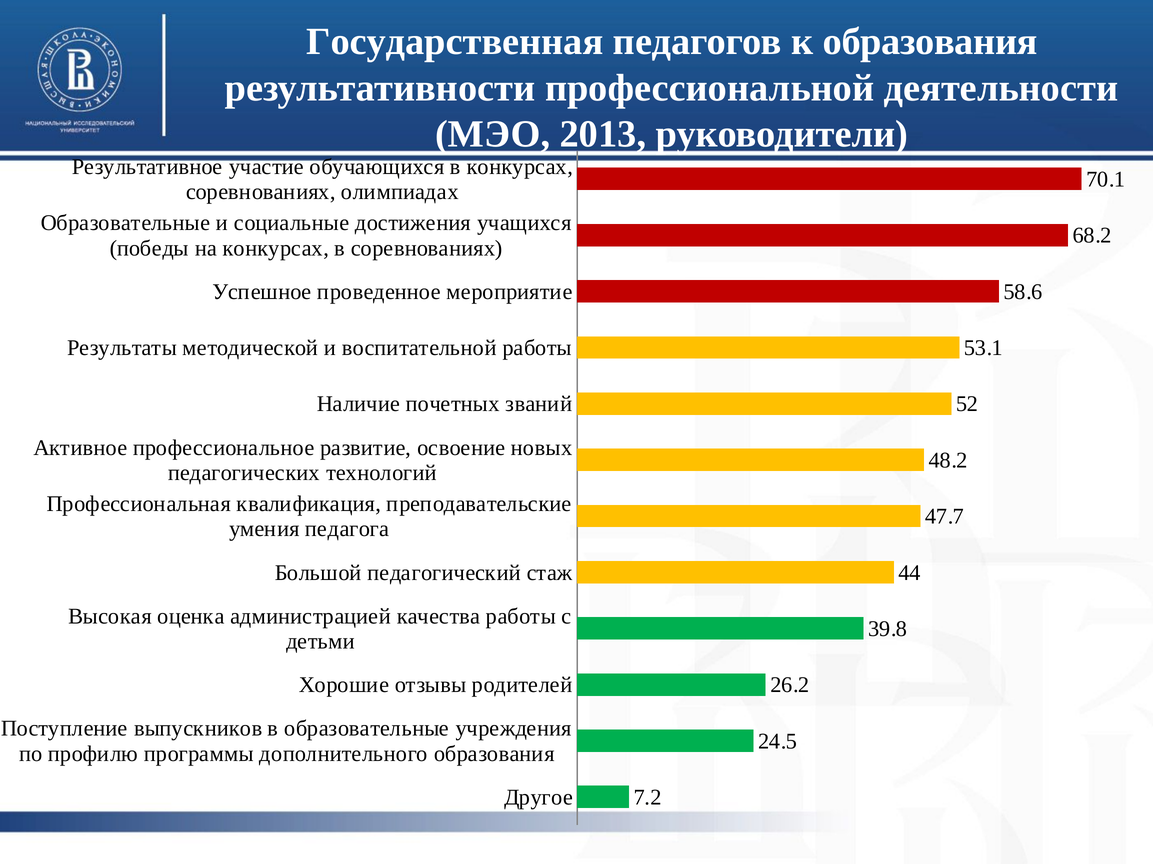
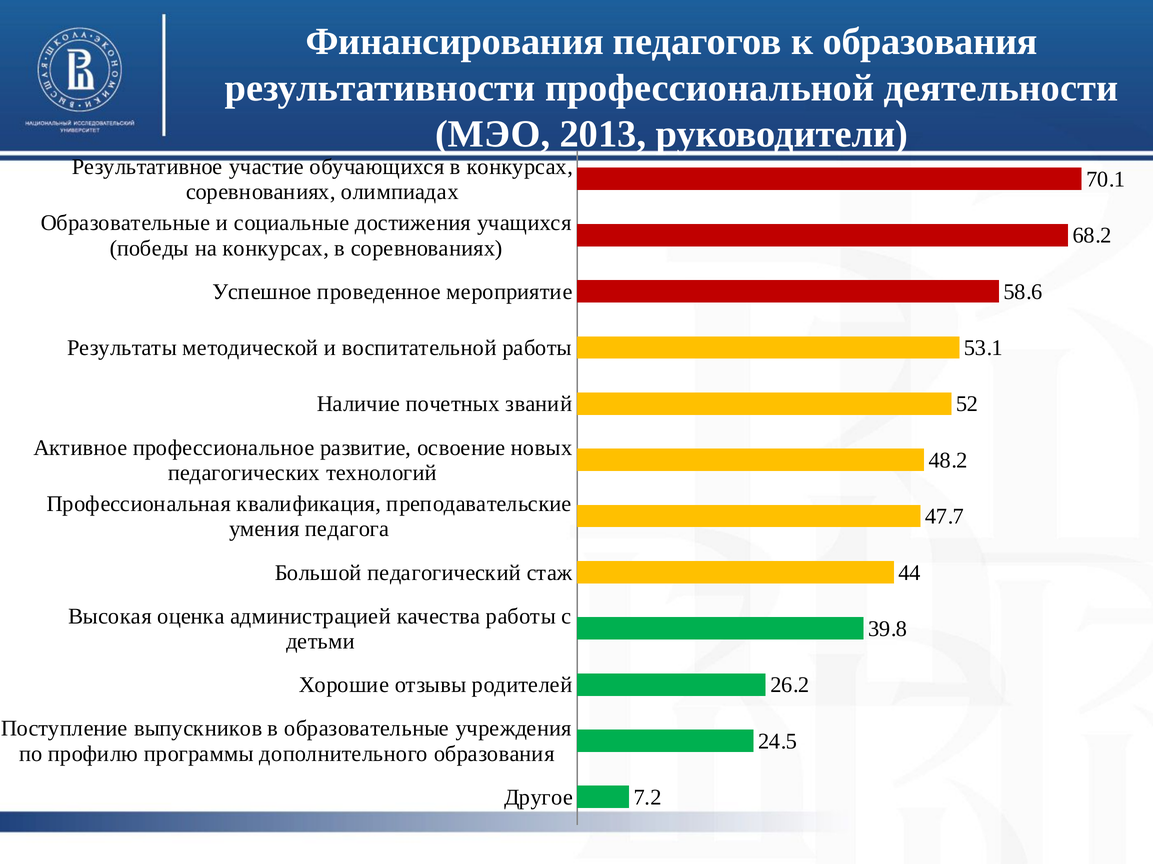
Государственная: Государственная -> Финансирования
